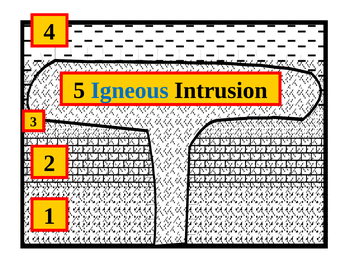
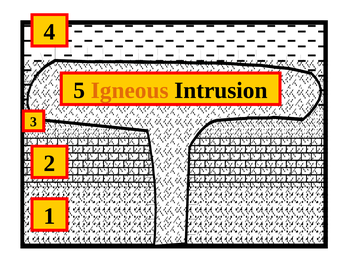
Igneous colour: blue -> orange
